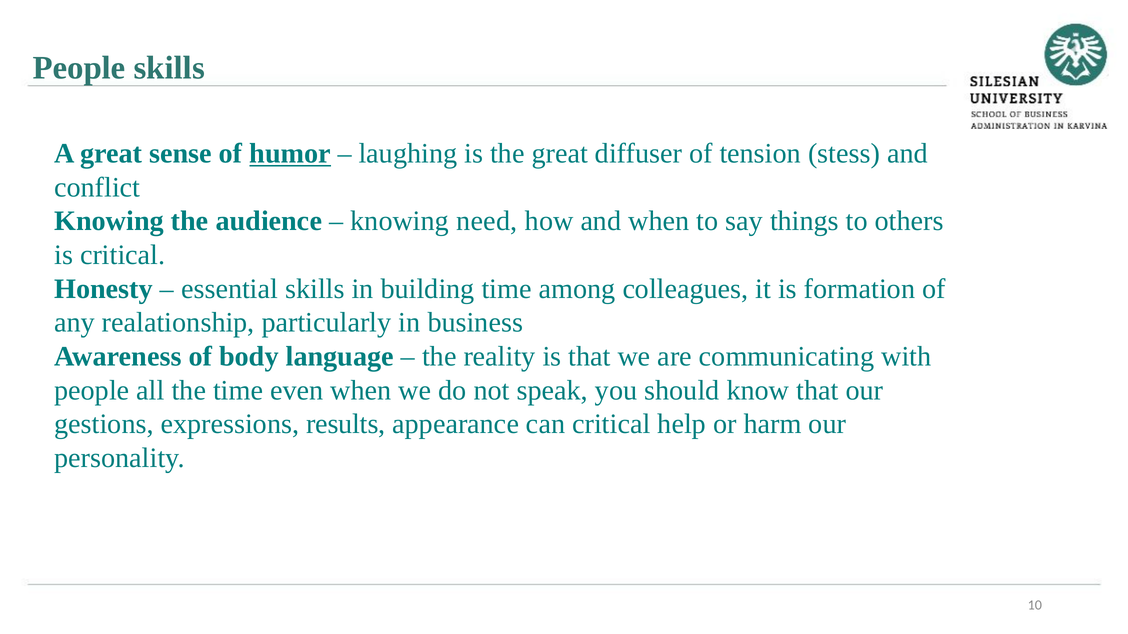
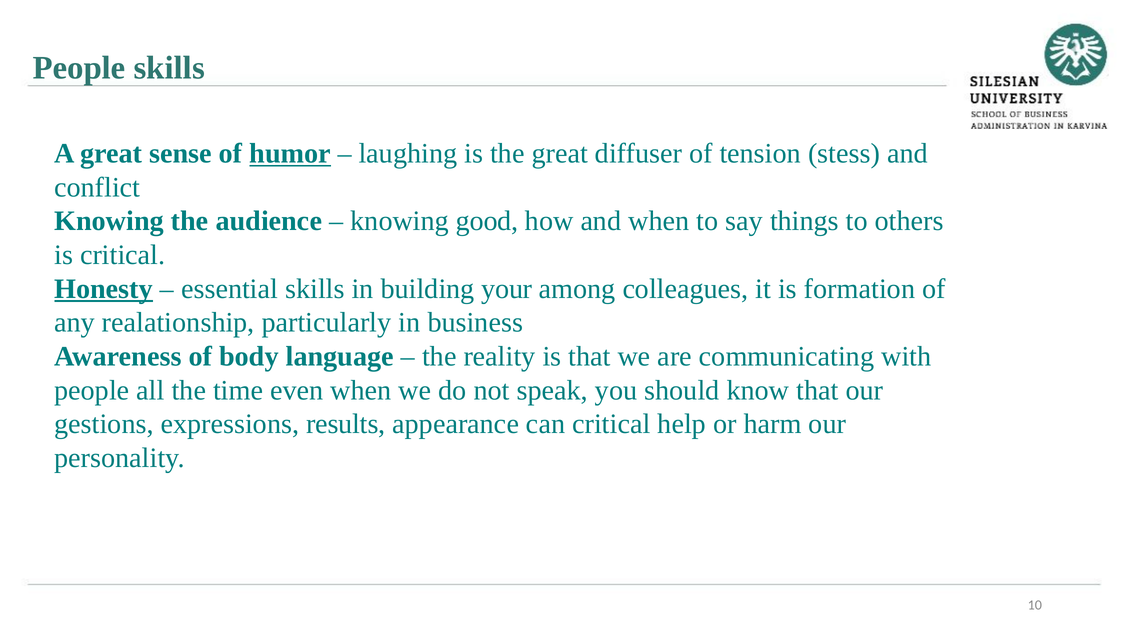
need: need -> good
Honesty underline: none -> present
building time: time -> your
